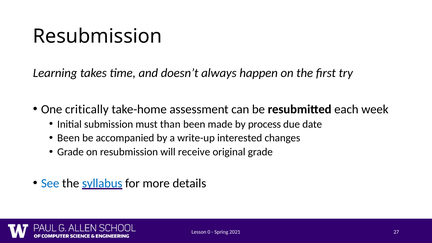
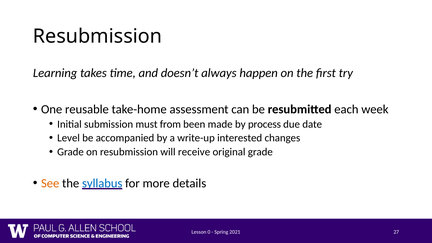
critically: critically -> reusable
than: than -> from
Been at (68, 138): Been -> Level
See colour: blue -> orange
